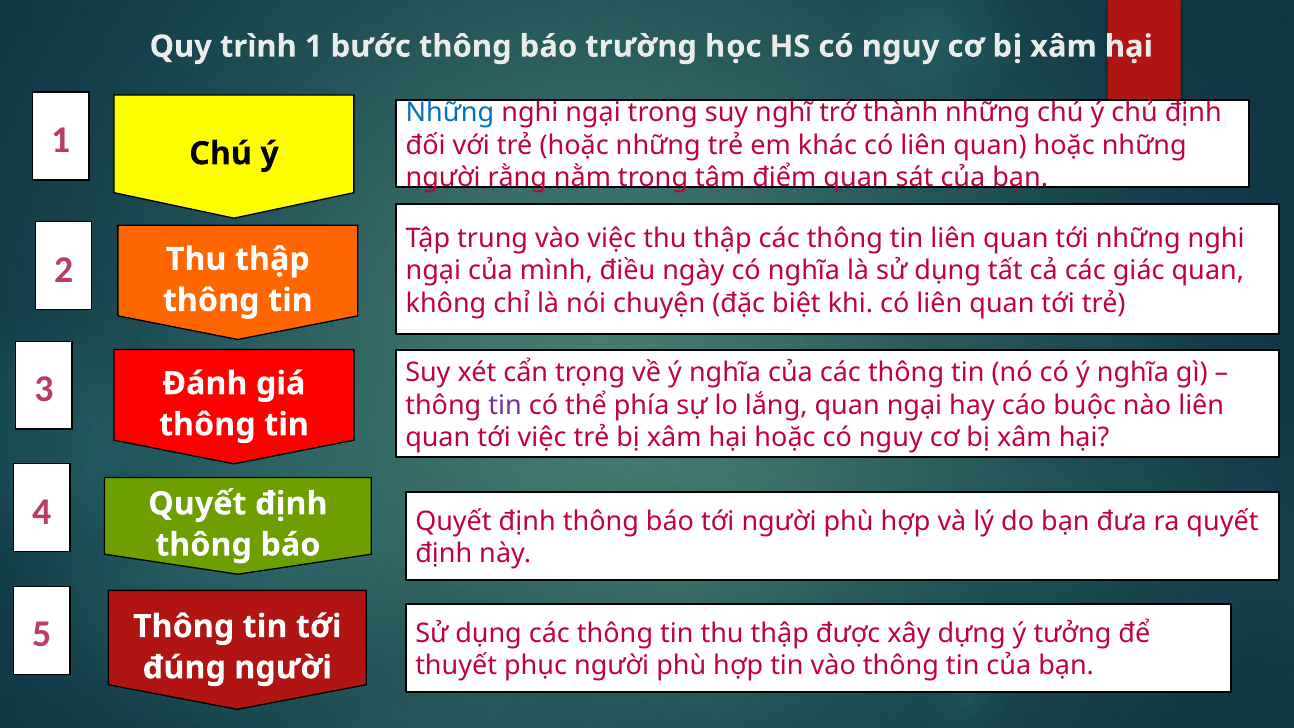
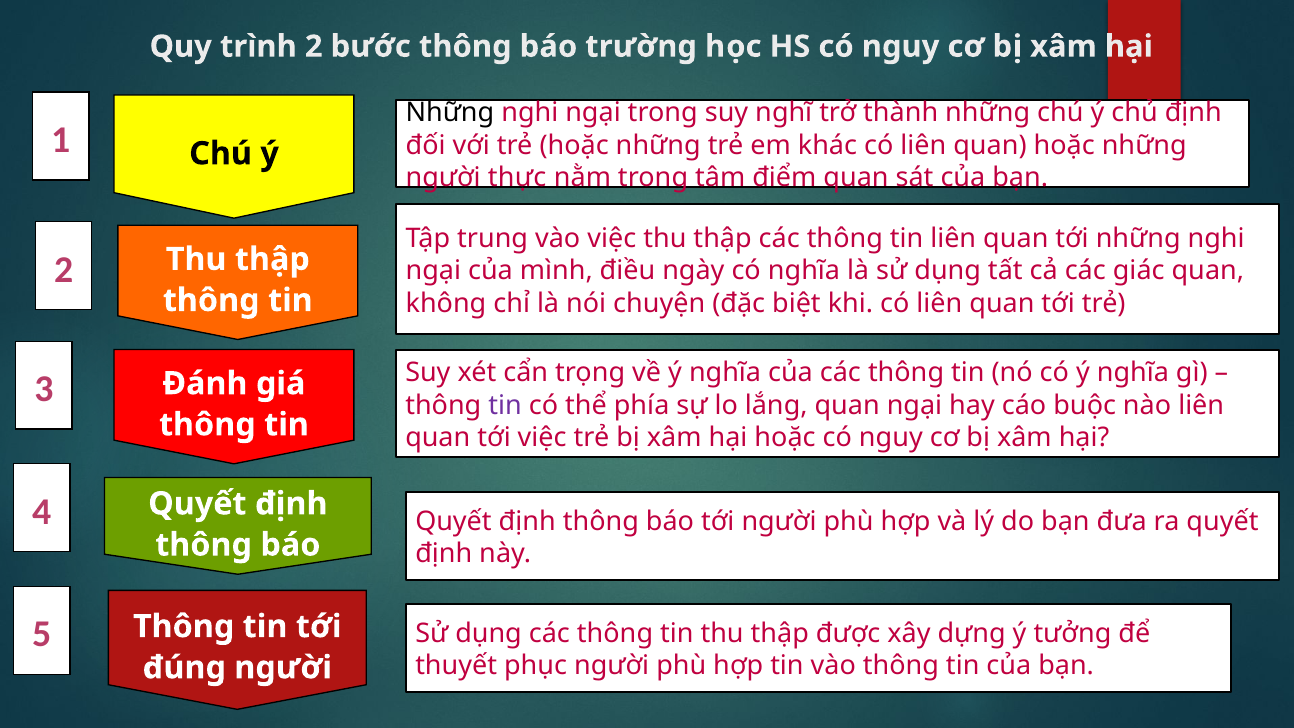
trình 1: 1 -> 2
Những at (450, 113) colour: blue -> black
rằng: rằng -> thực
